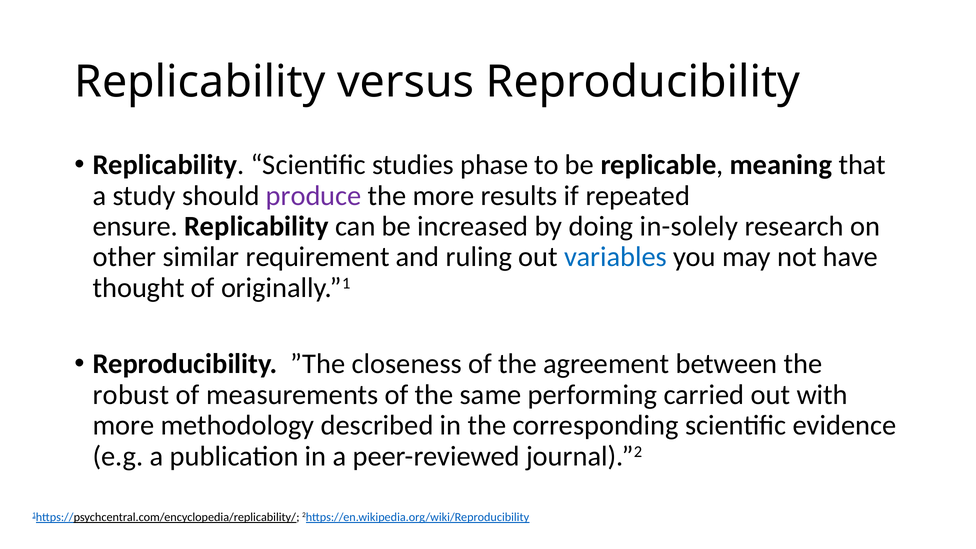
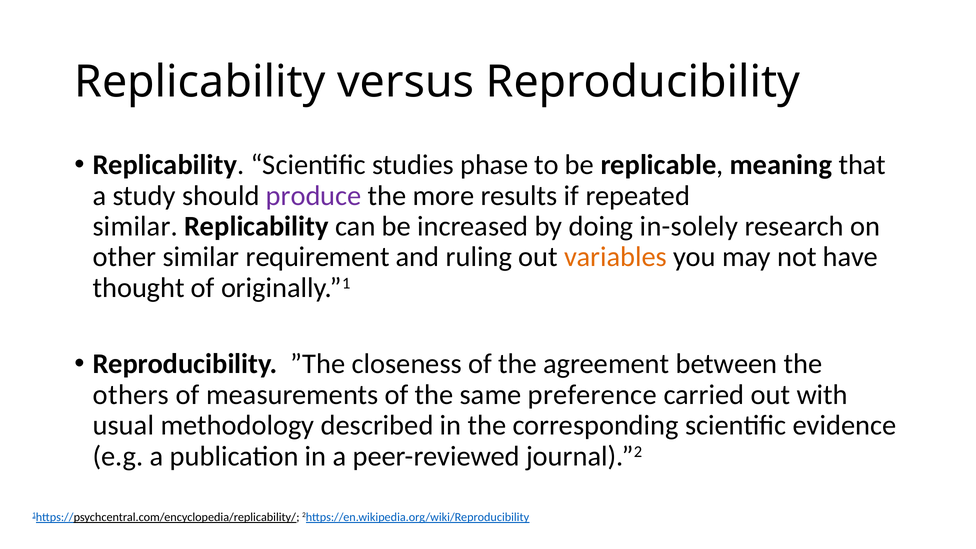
ensure at (135, 226): ensure -> similar
variables colour: blue -> orange
robust: robust -> others
performing: performing -> preference
more at (124, 425): more -> usual
